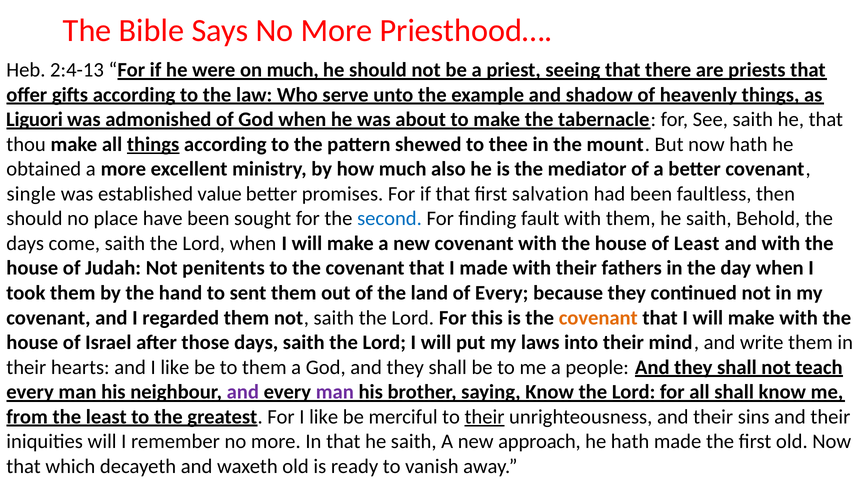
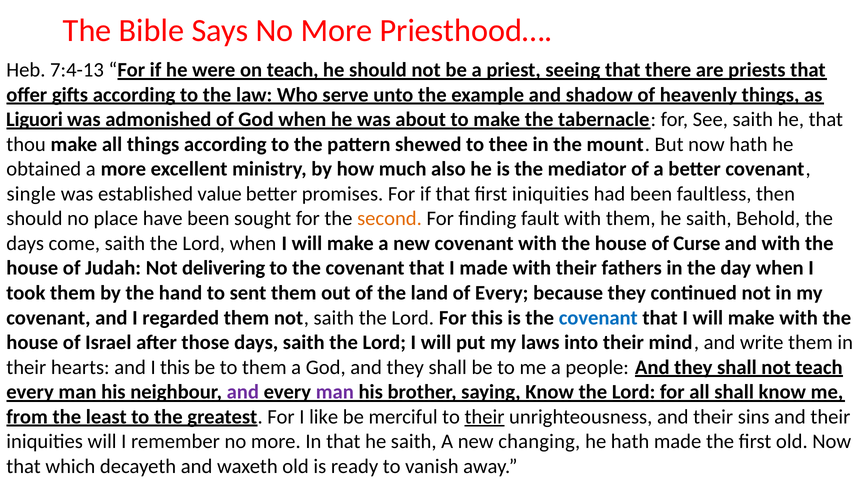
2:4-13: 2:4-13 -> 7:4-13
on much: much -> teach
things at (153, 144) underline: present -> none
first salvation: salvation -> iniquities
second colour: blue -> orange
of Least: Least -> Curse
penitents: penitents -> delivering
covenant at (598, 318) colour: orange -> blue
and I like: like -> this
approach: approach -> changing
